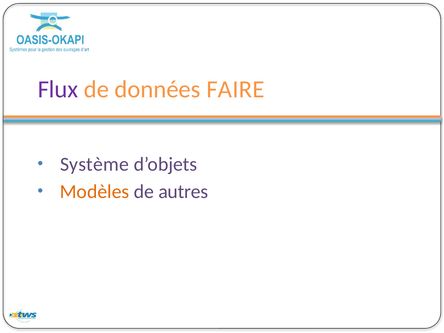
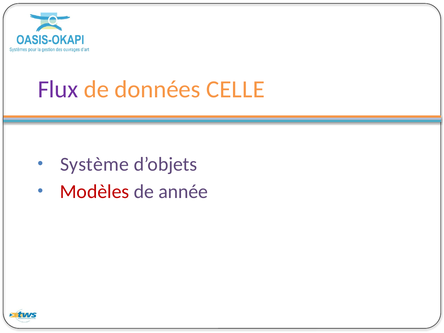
FAIRE: FAIRE -> CELLE
Modèles colour: orange -> red
autres: autres -> année
